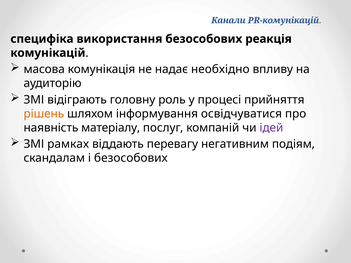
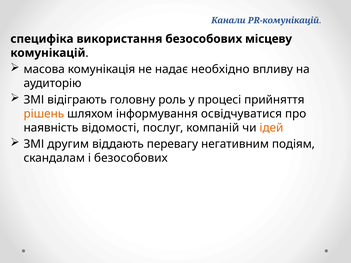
реакція: реакція -> місцеву
матеріалу: матеріалу -> відомості
ідей colour: purple -> orange
рамках: рамках -> другим
